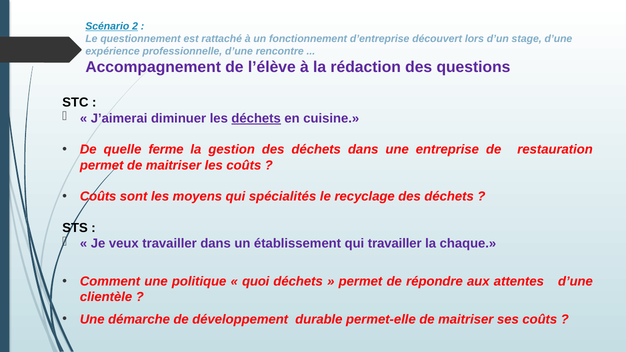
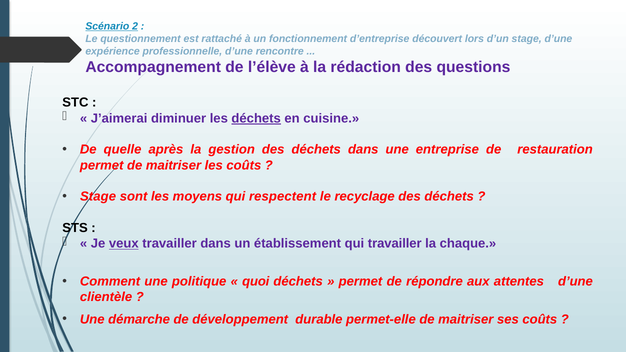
ferme: ferme -> après
Coûts at (98, 197): Coûts -> Stage
spécialités: spécialités -> respectent
veux underline: none -> present
